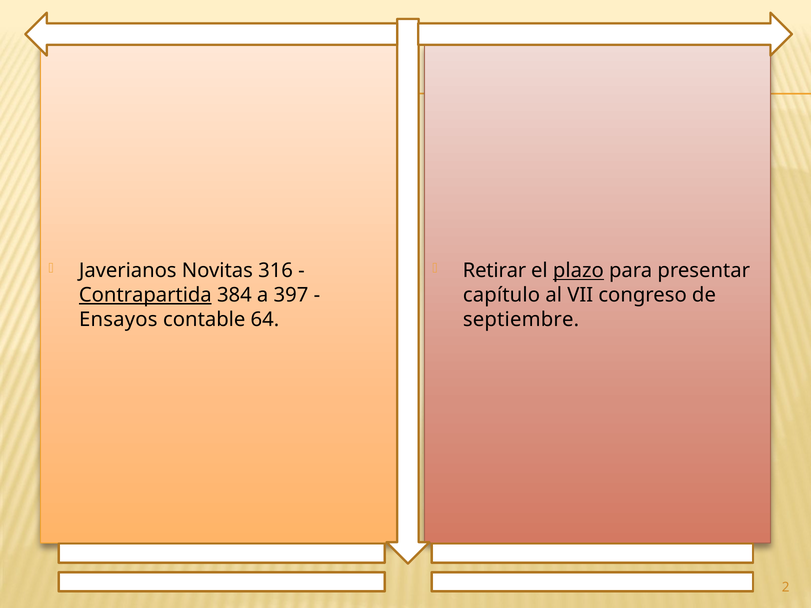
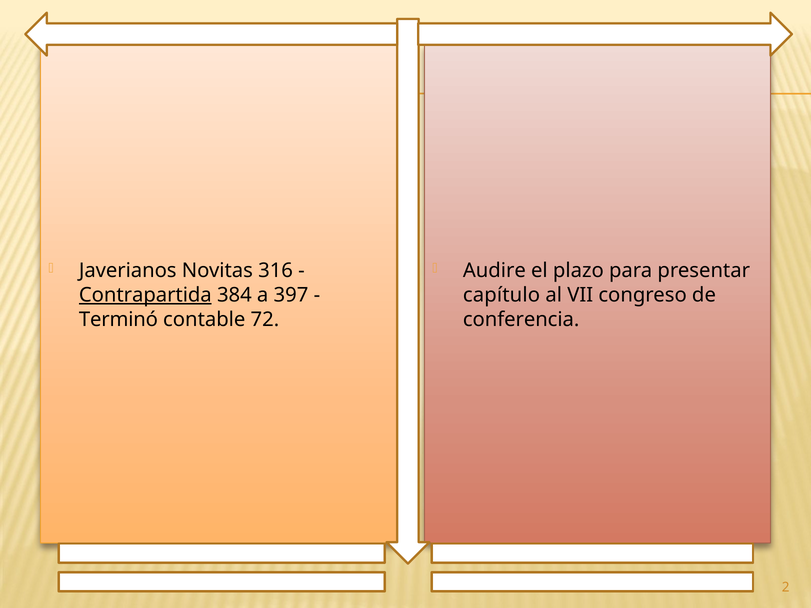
Retirar: Retirar -> Audire
plazo underline: present -> none
Ensayos: Ensayos -> Terminó
64: 64 -> 72
septiembre: septiembre -> conferencia
